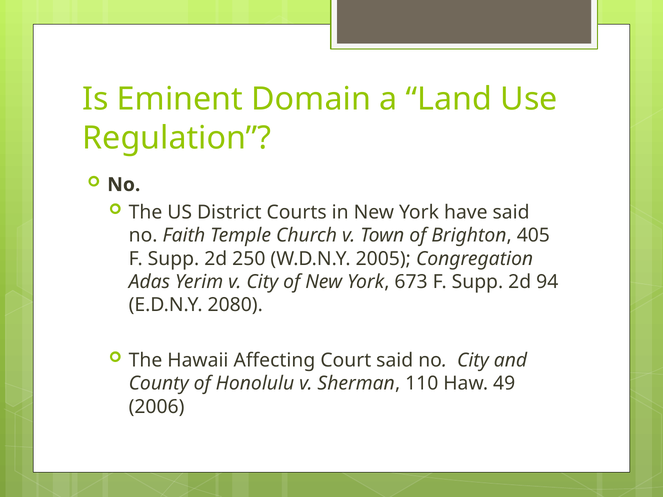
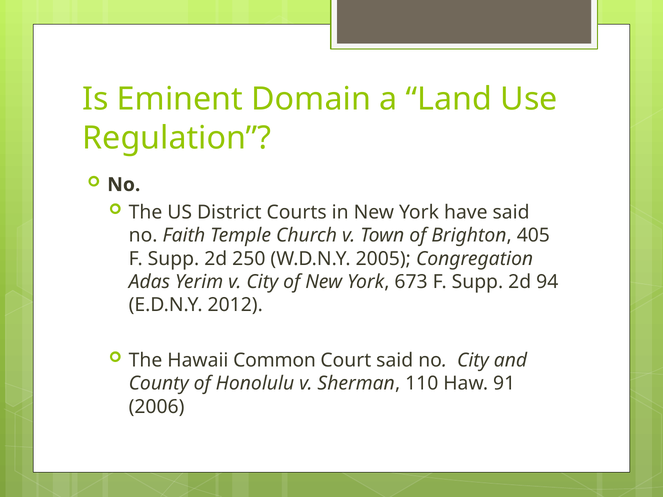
2080: 2080 -> 2012
Affecting: Affecting -> Common
49: 49 -> 91
